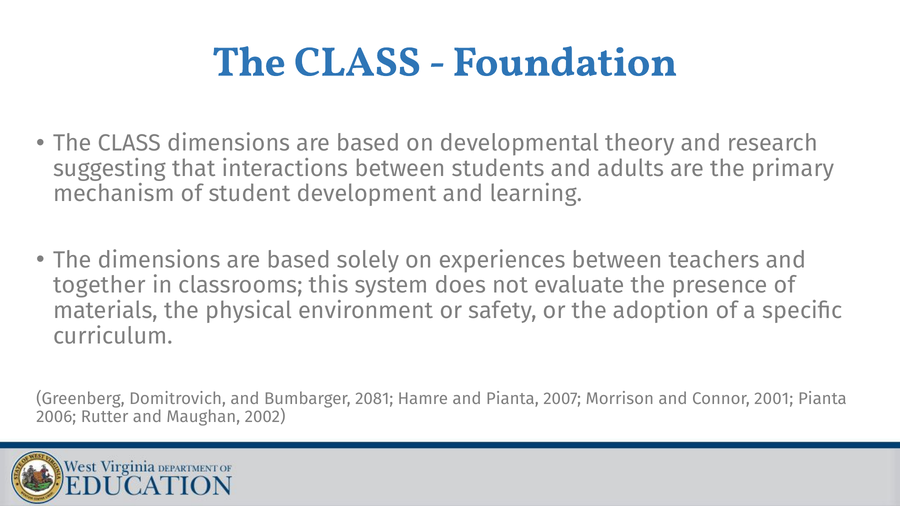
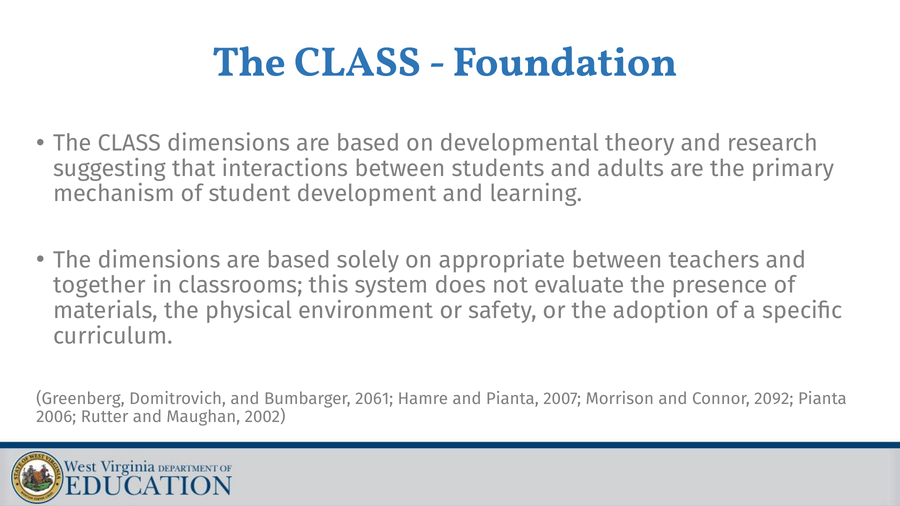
experiences: experiences -> appropriate
2081: 2081 -> 2061
2001: 2001 -> 2092
